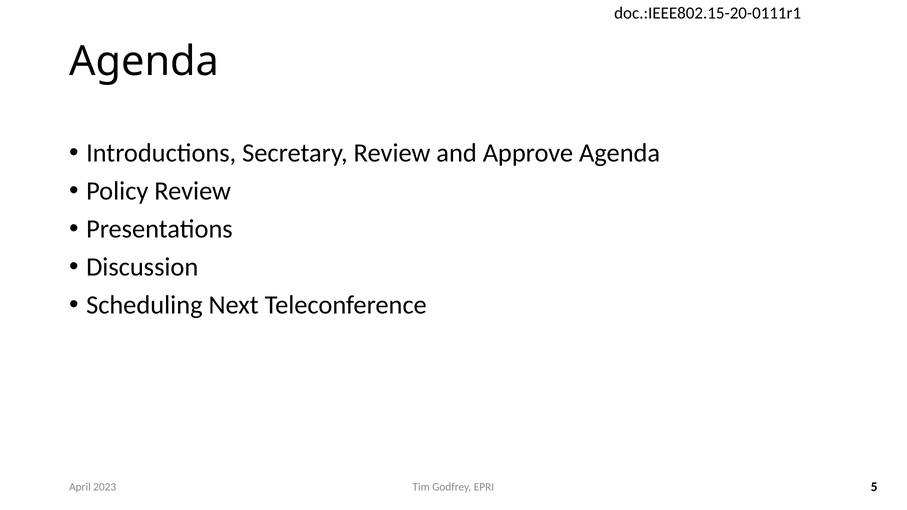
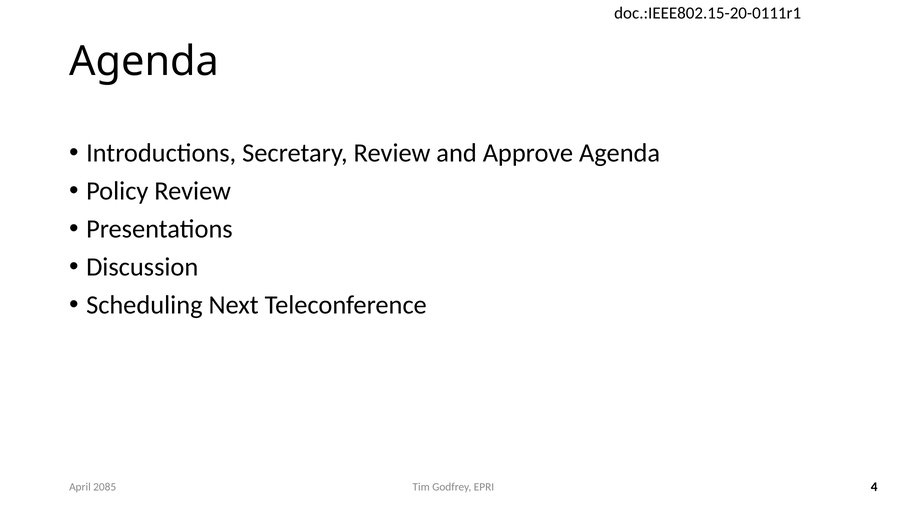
5: 5 -> 4
2023: 2023 -> 2085
